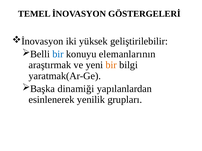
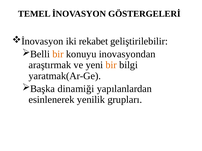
yüksek: yüksek -> rekabet
bir at (58, 54) colour: blue -> orange
elemanlarının: elemanlarının -> inovasyondan
